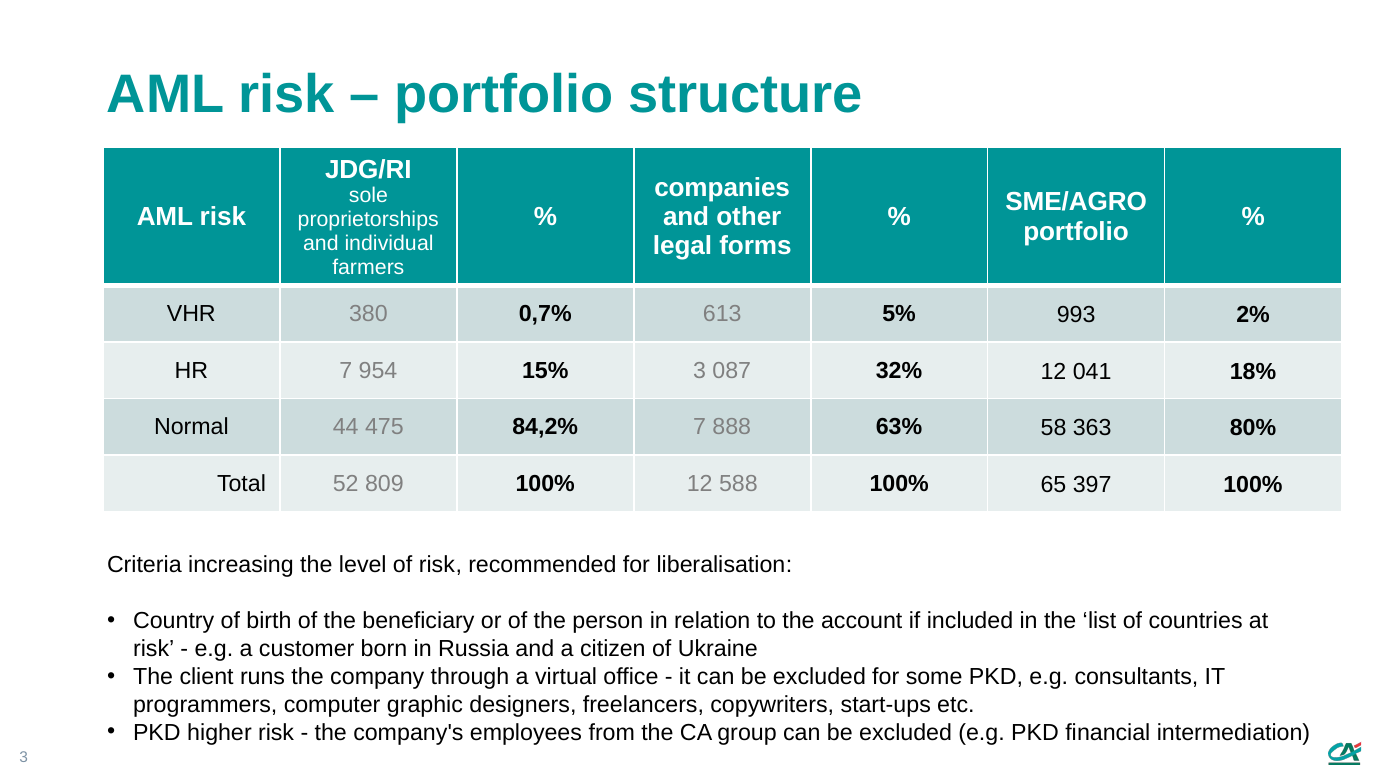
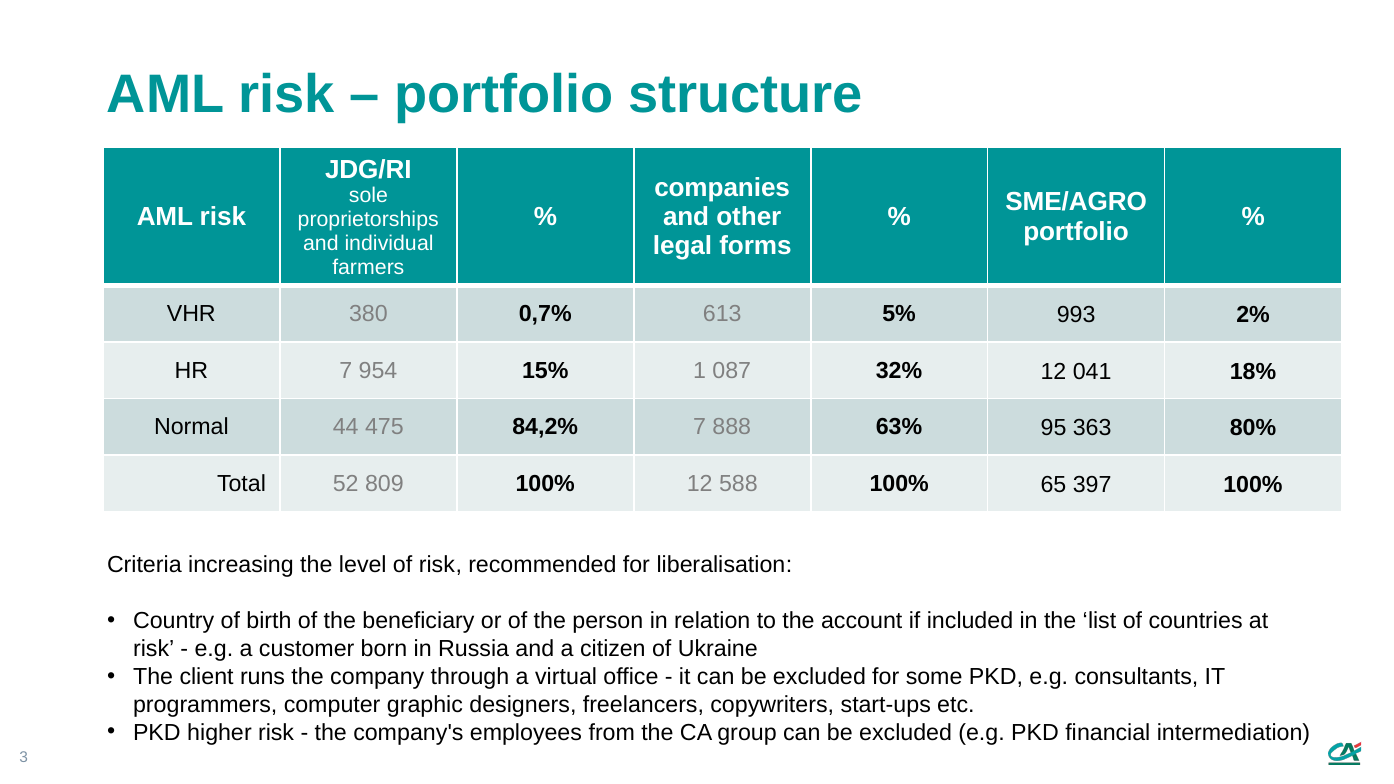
15% 3: 3 -> 1
58: 58 -> 95
